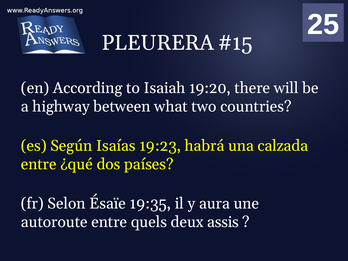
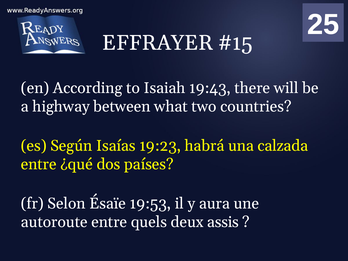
PLEURERA: PLEURERA -> EFFRAYER
19:20: 19:20 -> 19:43
19:35: 19:35 -> 19:53
